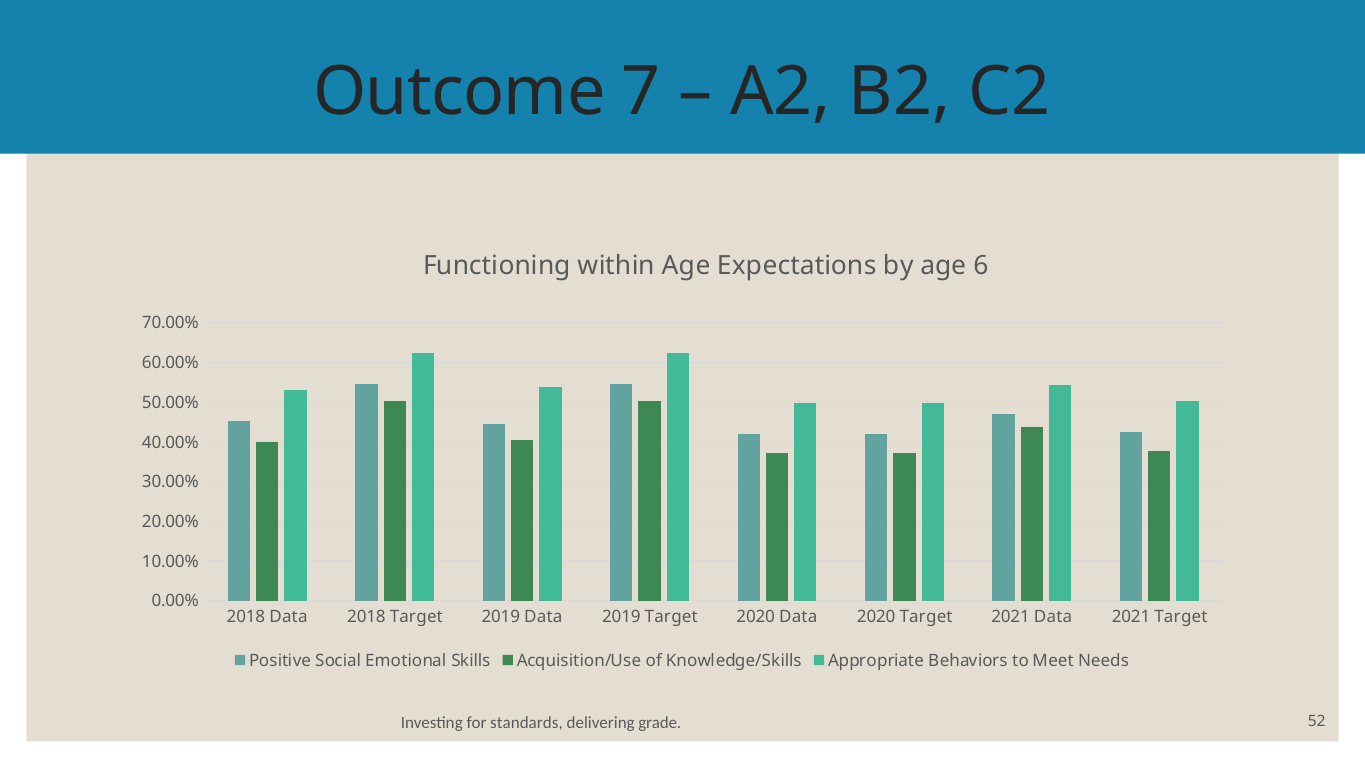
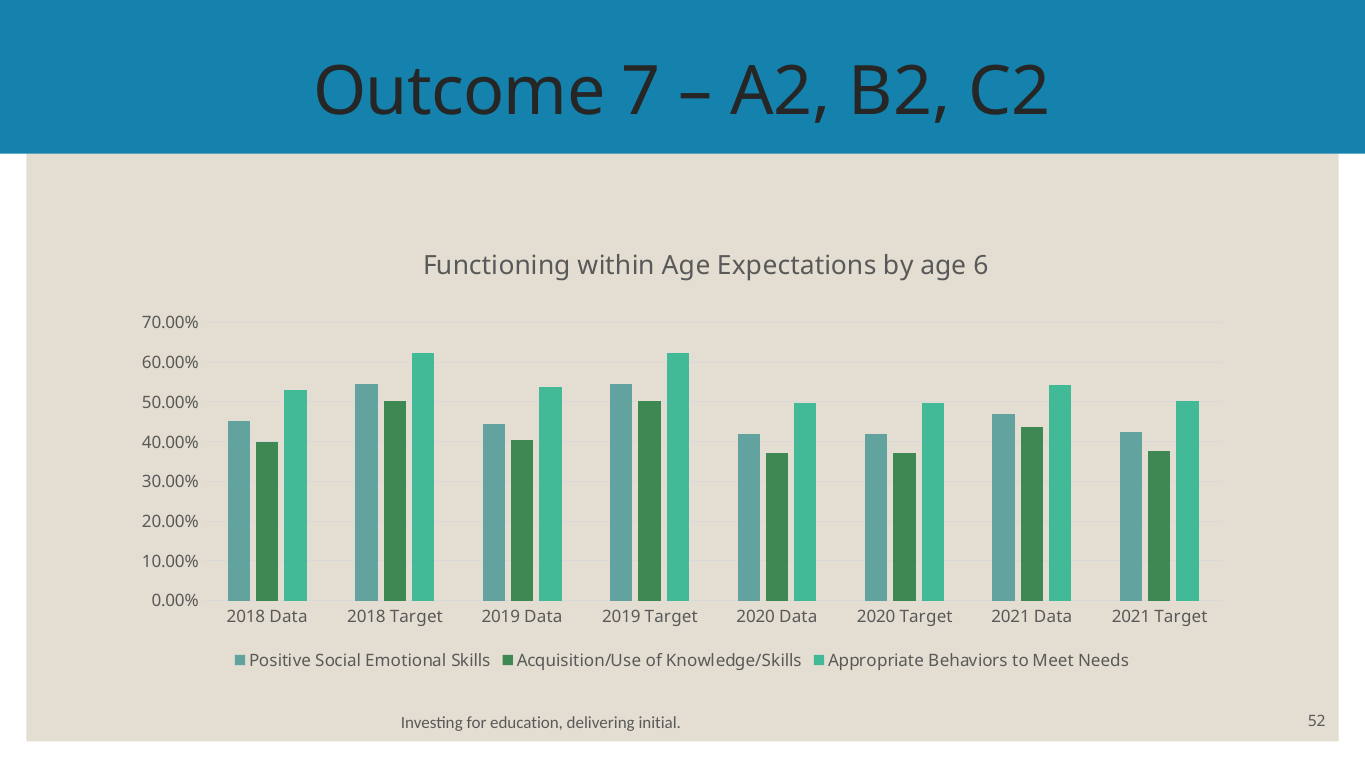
standards: standards -> education
grade: grade -> initial
